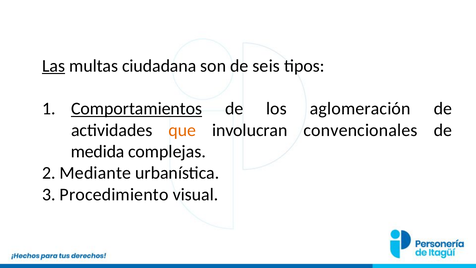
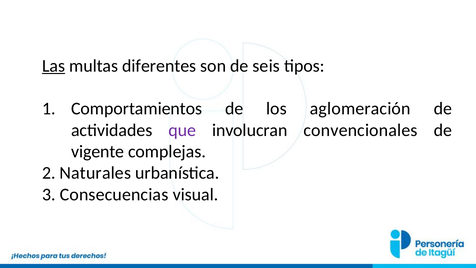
ciudadana: ciudadana -> diferentes
Comportamientos underline: present -> none
que colour: orange -> purple
medida: medida -> vigente
Mediante: Mediante -> Naturales
Procedimiento: Procedimiento -> Consecuencias
